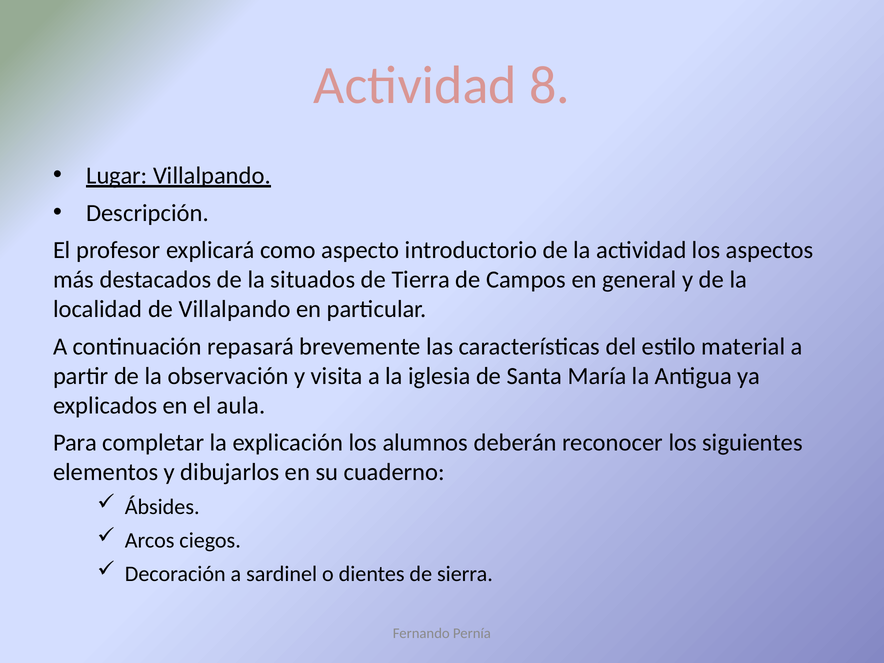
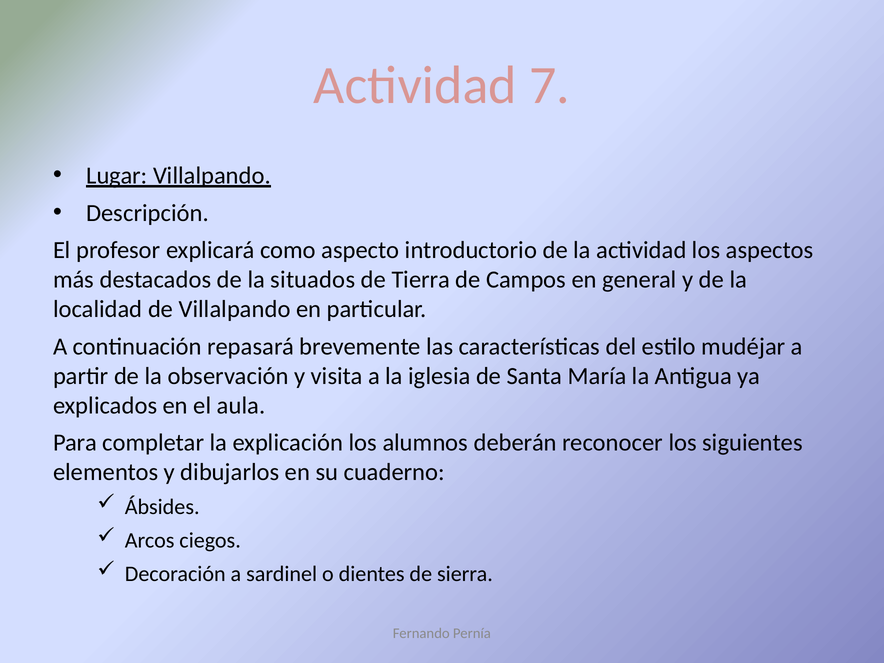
8: 8 -> 7
material: material -> mudéjar
